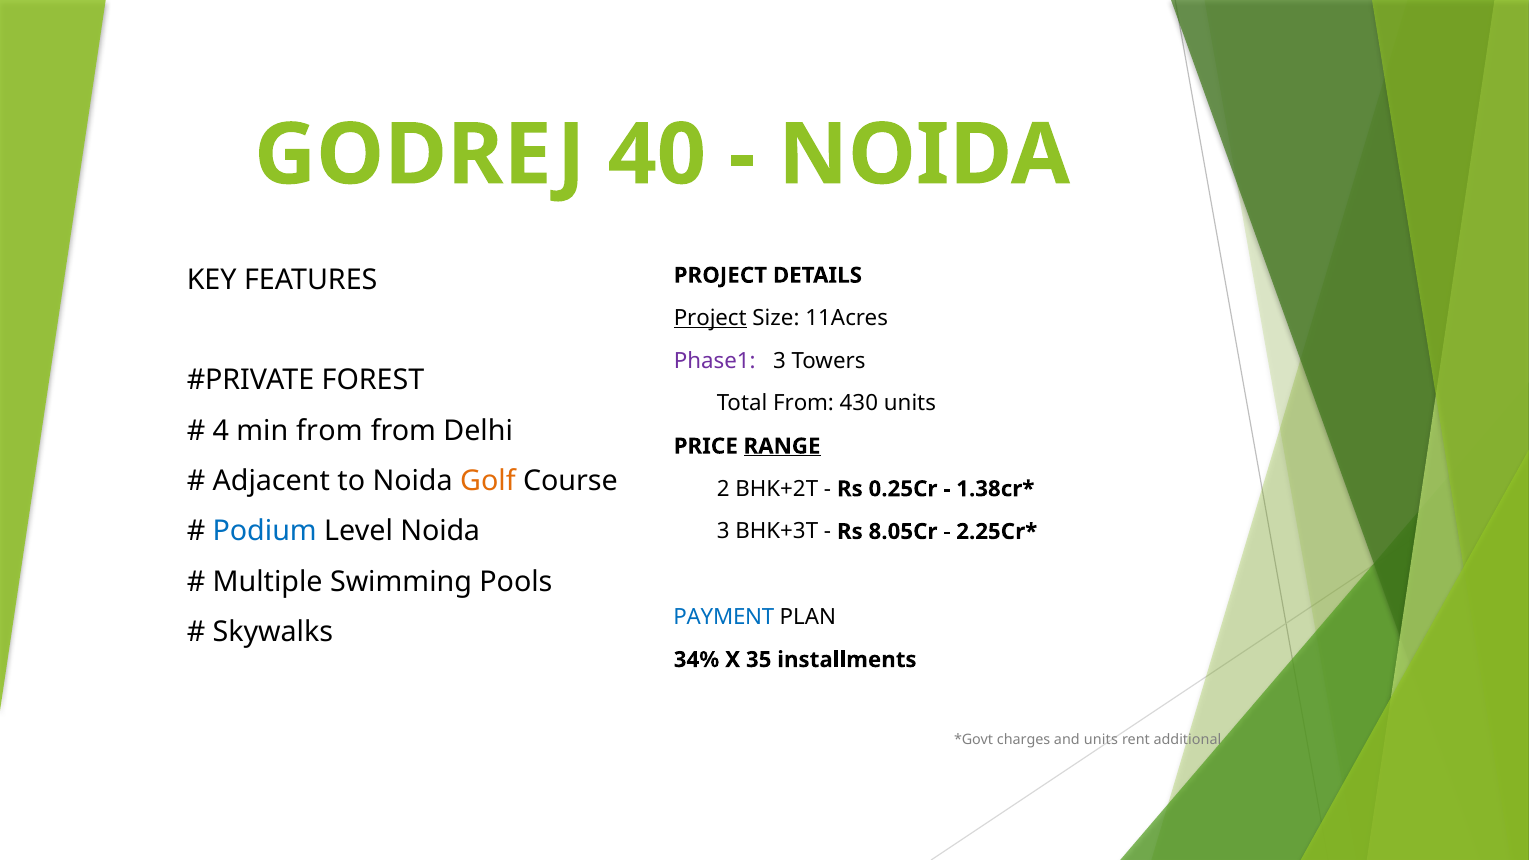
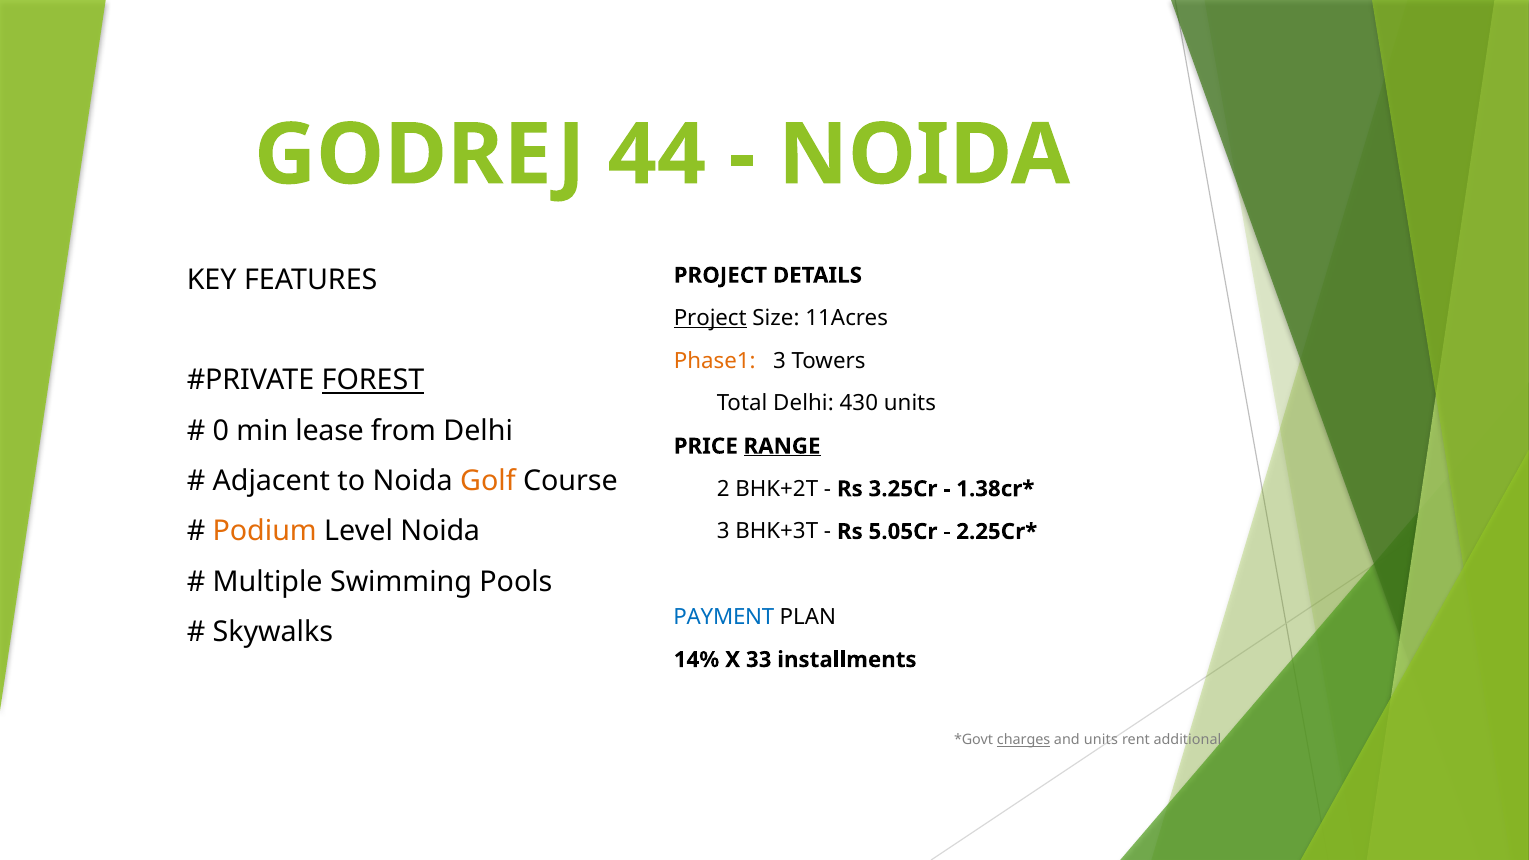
40: 40 -> 44
Phase1 colour: purple -> orange
FOREST underline: none -> present
Total From: From -> Delhi
4: 4 -> 0
min from: from -> lease
0.25Cr: 0.25Cr -> 3.25Cr
Podium colour: blue -> orange
8.05Cr: 8.05Cr -> 5.05Cr
34%: 34% -> 14%
35: 35 -> 33
charges underline: none -> present
